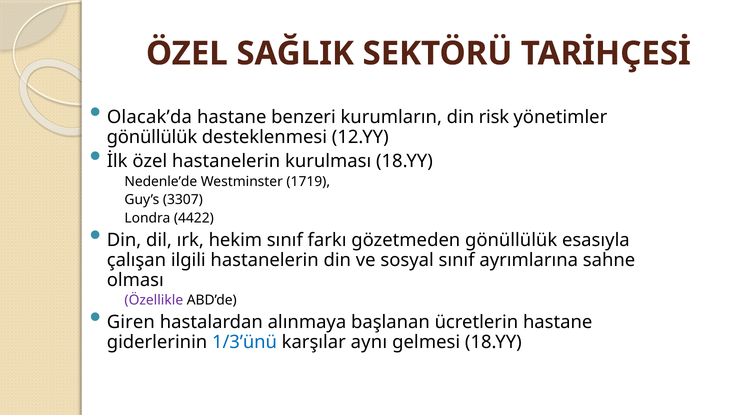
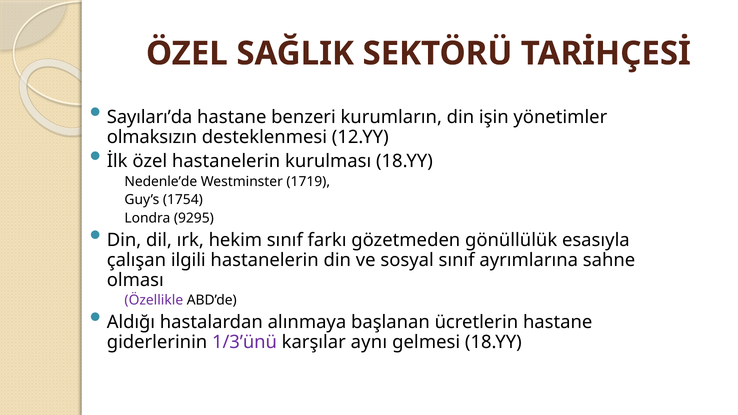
Olacak’da: Olacak’da -> Sayıları’da
risk: risk -> işin
gönüllülük at (152, 137): gönüllülük -> olmaksızın
3307: 3307 -> 1754
4422: 4422 -> 9295
Giren: Giren -> Aldığı
1/3’ünü colour: blue -> purple
